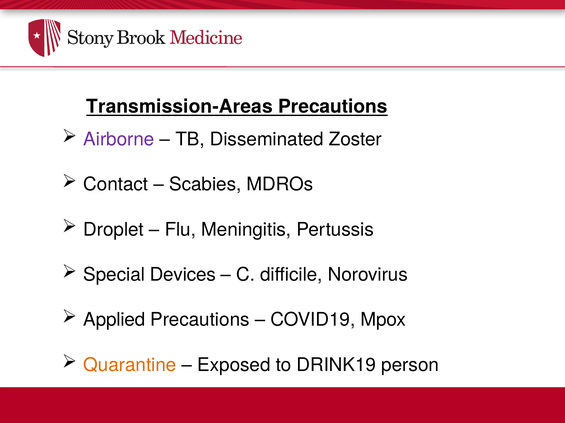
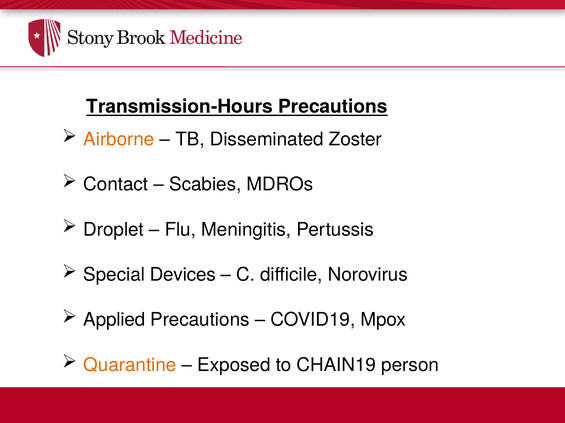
Transmission-Areas: Transmission-Areas -> Transmission-Hours
Airborne colour: purple -> orange
DRINK19: DRINK19 -> CHAIN19
